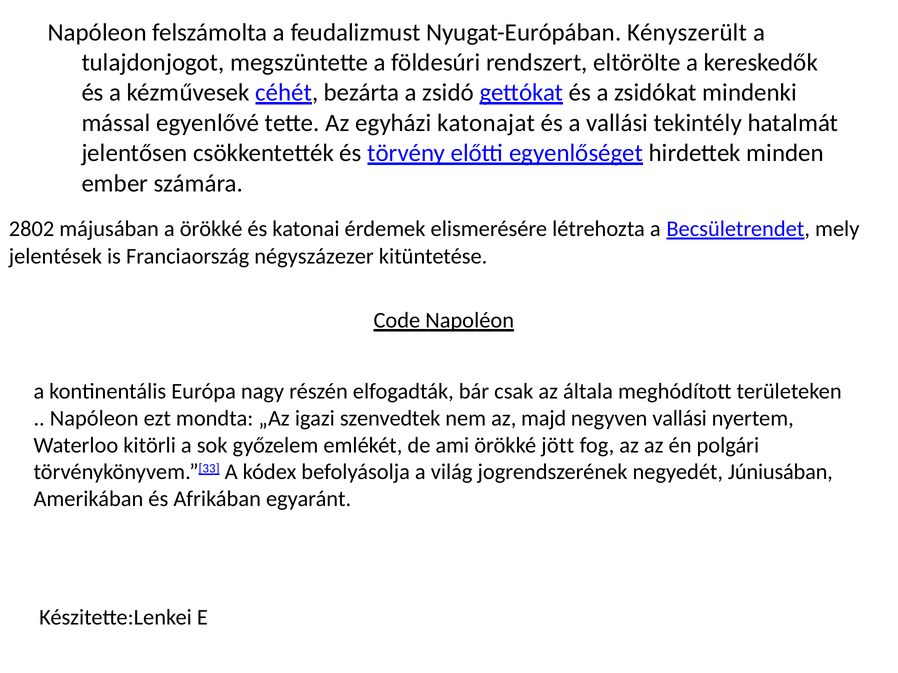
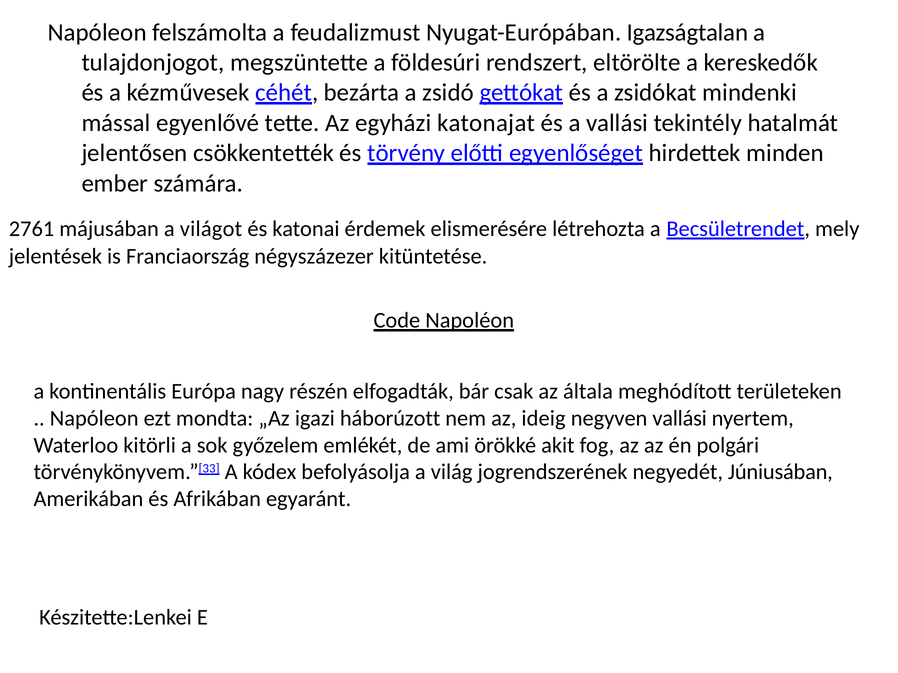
Kényszerült: Kényszerült -> Igazságtalan
2802: 2802 -> 2761
a örökké: örökké -> világot
szenvedtek: szenvedtek -> háborúzott
majd: majd -> ideig
jött: jött -> akit
